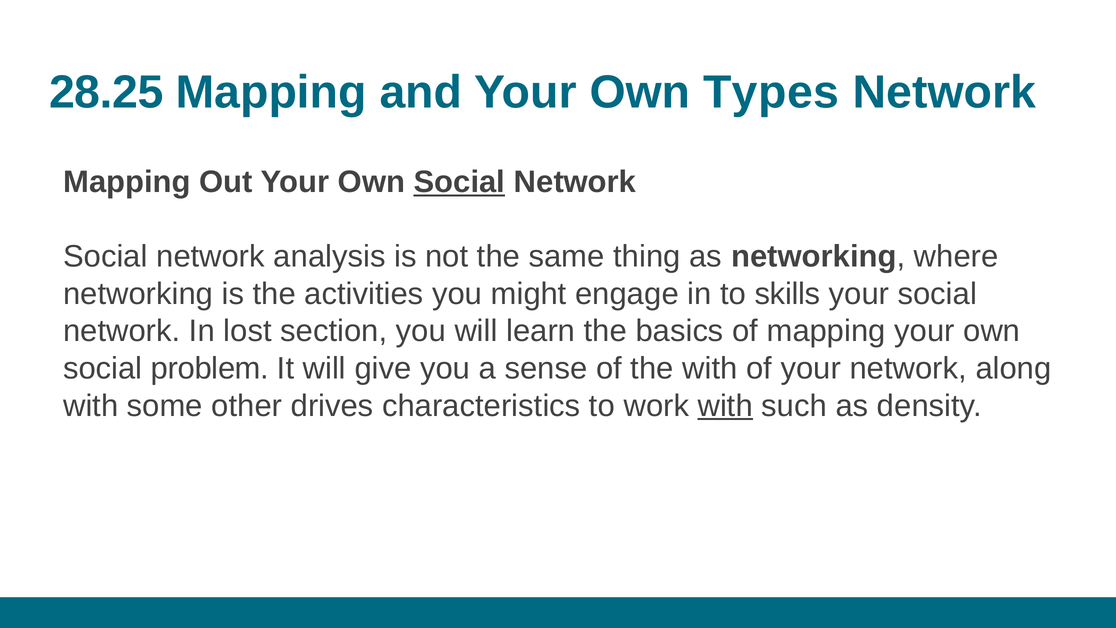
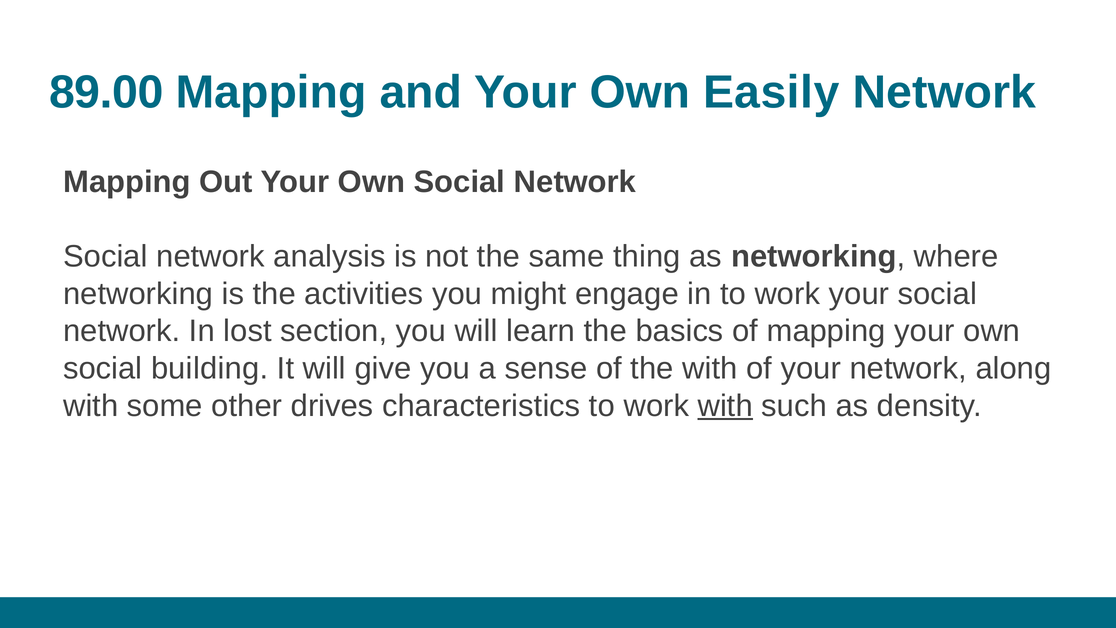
28.25: 28.25 -> 89.00
Types: Types -> Easily
Social at (459, 182) underline: present -> none
in to skills: skills -> work
problem: problem -> building
